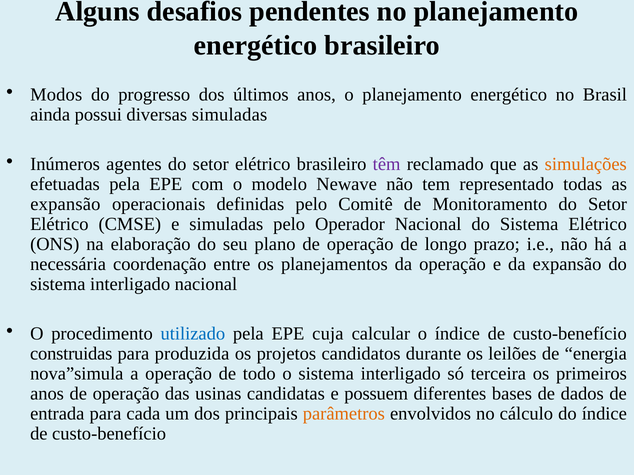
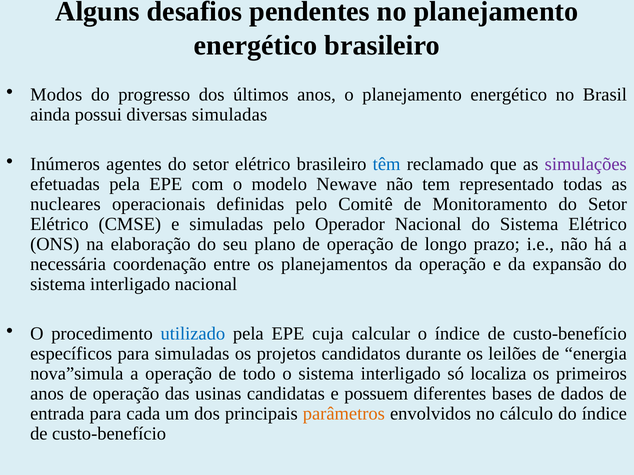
têm colour: purple -> blue
simulações colour: orange -> purple
expansão at (65, 204): expansão -> nucleares
construidas: construidas -> específicos
para produzida: produzida -> simuladas
terceira: terceira -> localiza
